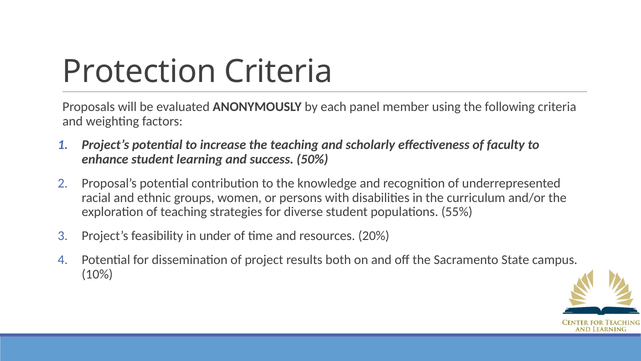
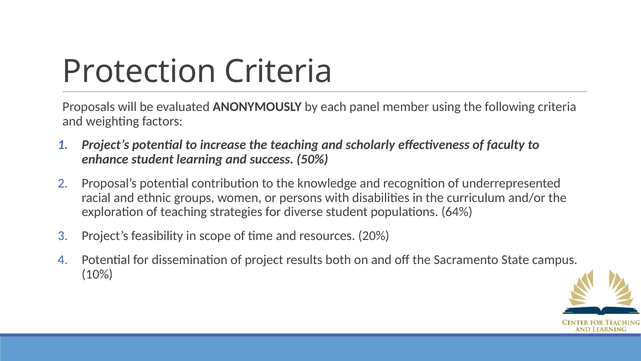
55%: 55% -> 64%
under: under -> scope
